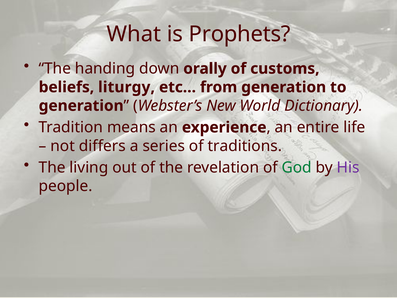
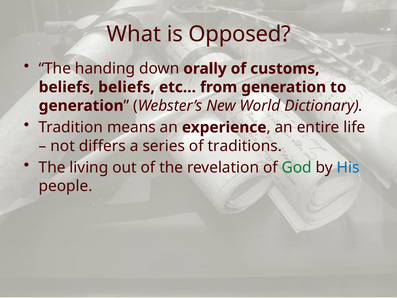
Prophets: Prophets -> Opposed
beliefs liturgy: liturgy -> beliefs
His colour: purple -> blue
